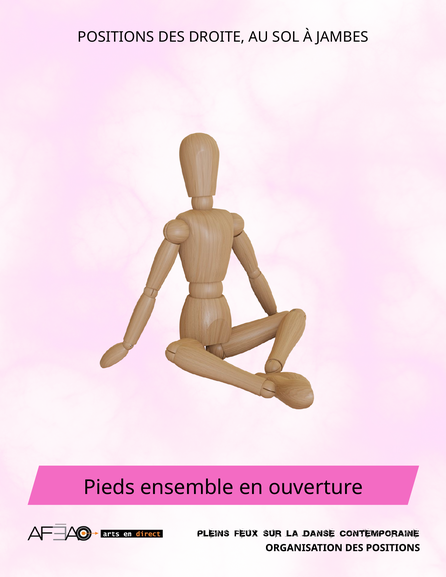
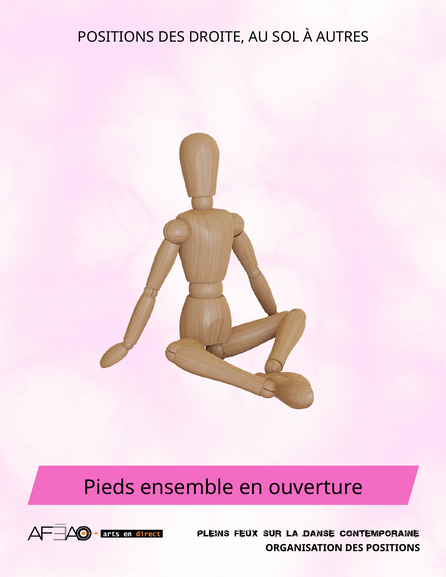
JAMBES: JAMBES -> AUTRES
